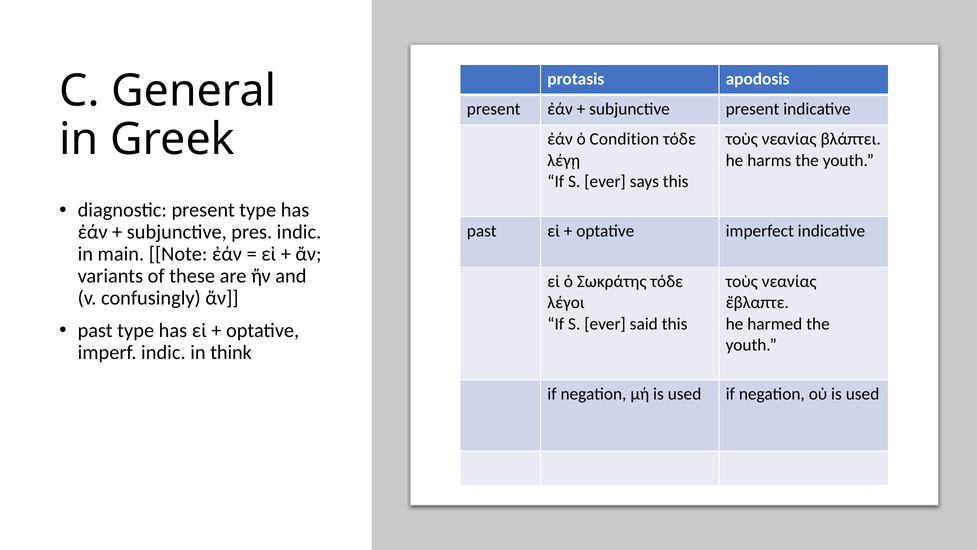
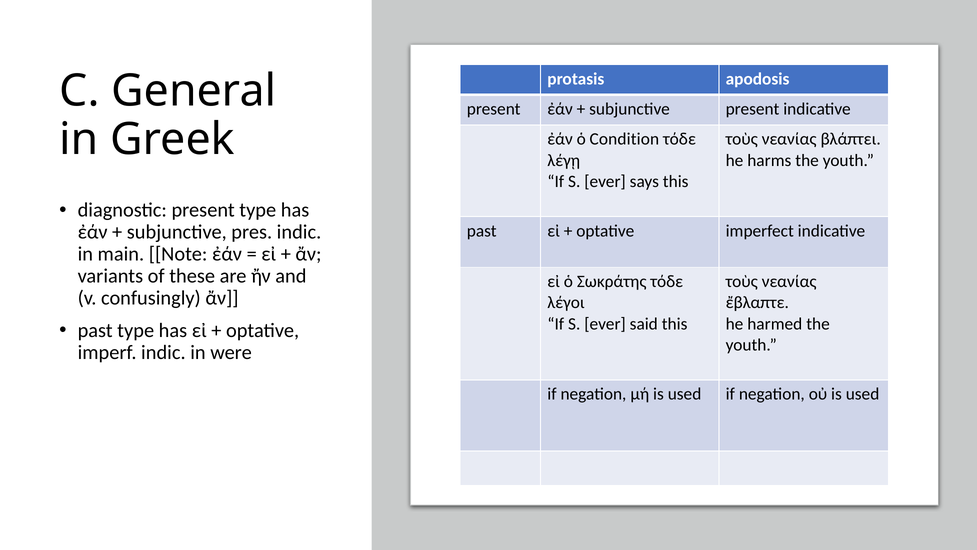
think: think -> were
